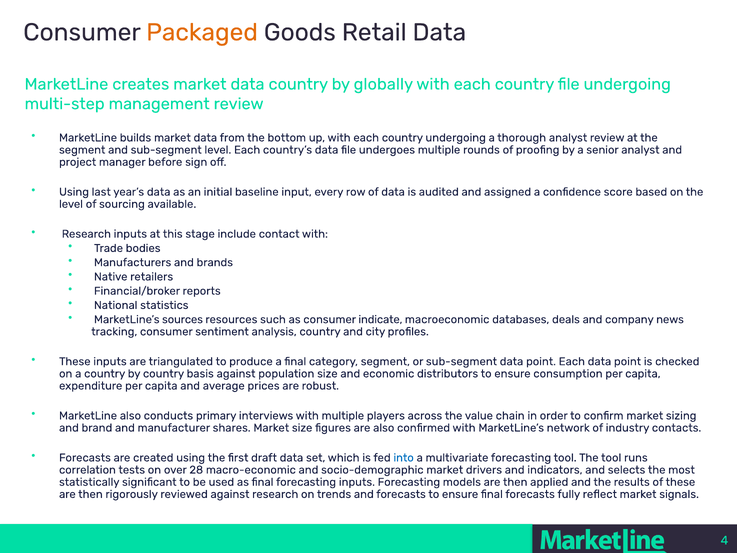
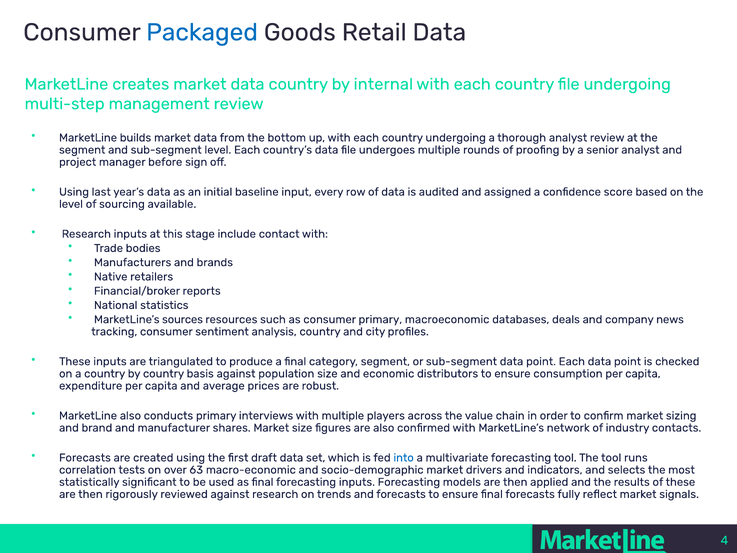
Packaged colour: orange -> blue
globally: globally -> internal
consumer indicate: indicate -> primary
28: 28 -> 63
